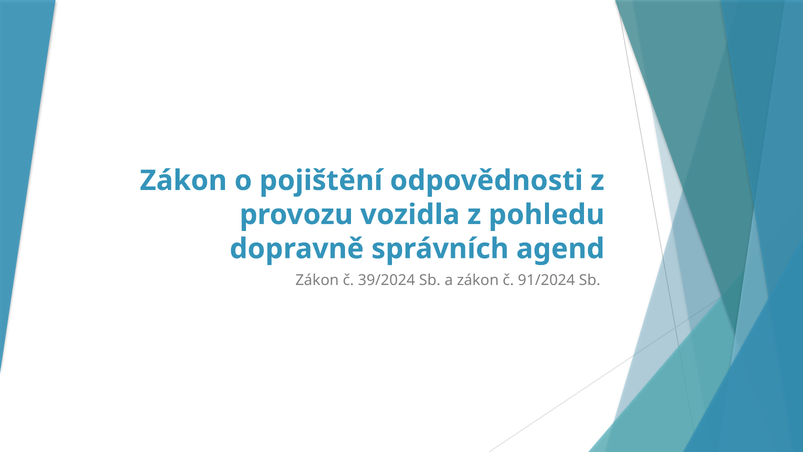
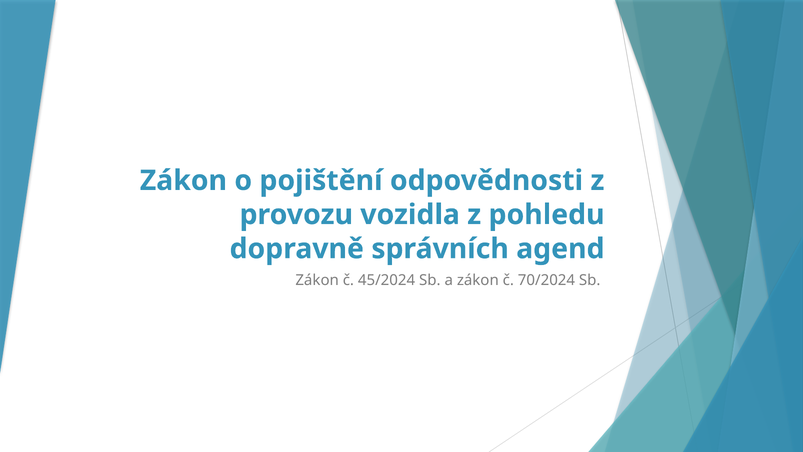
39/2024: 39/2024 -> 45/2024
91/2024: 91/2024 -> 70/2024
